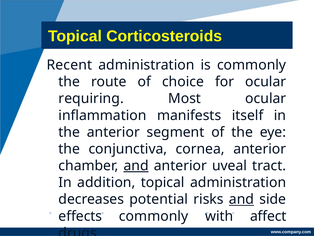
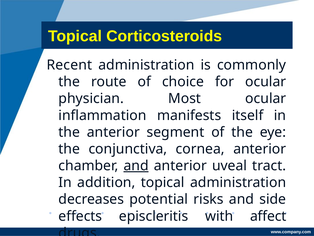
requiring: requiring -> physician
and at (241, 199) underline: present -> none
effects commonly: commonly -> episcleritis
